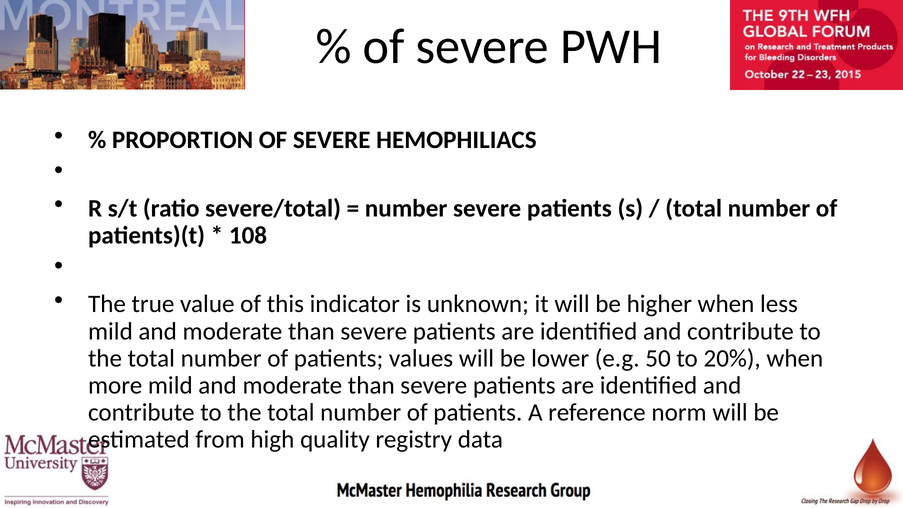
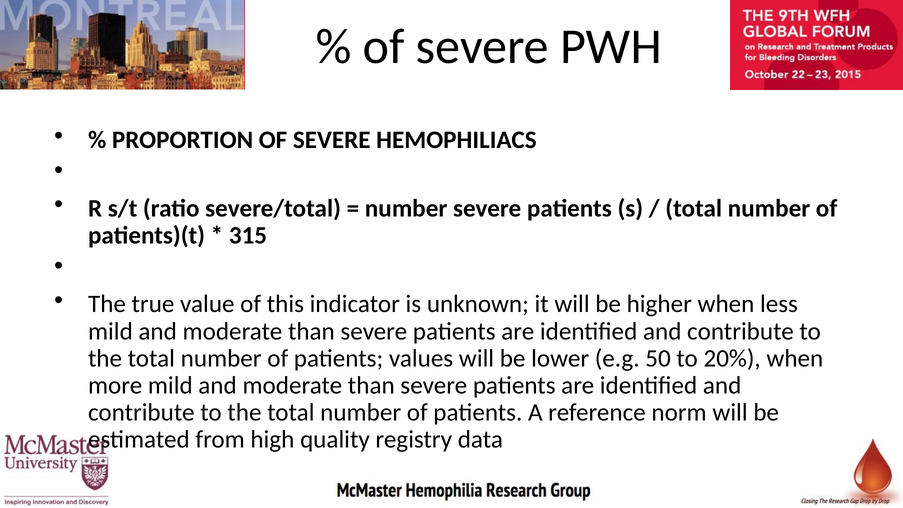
108: 108 -> 315
